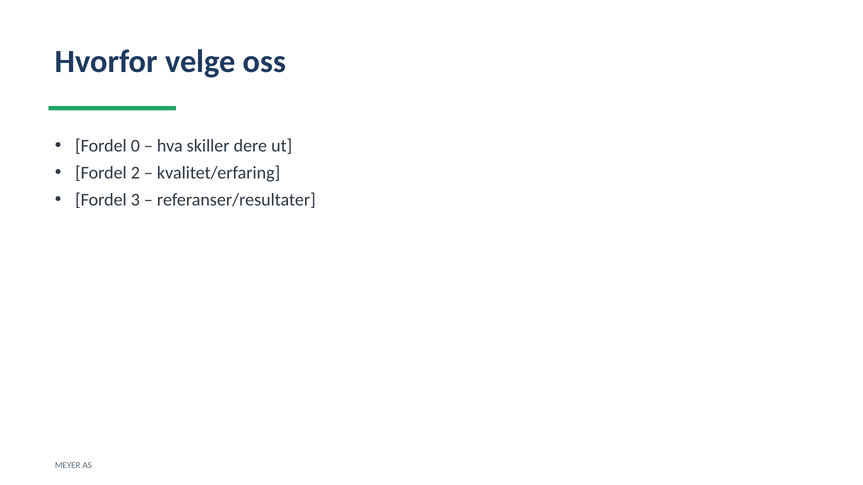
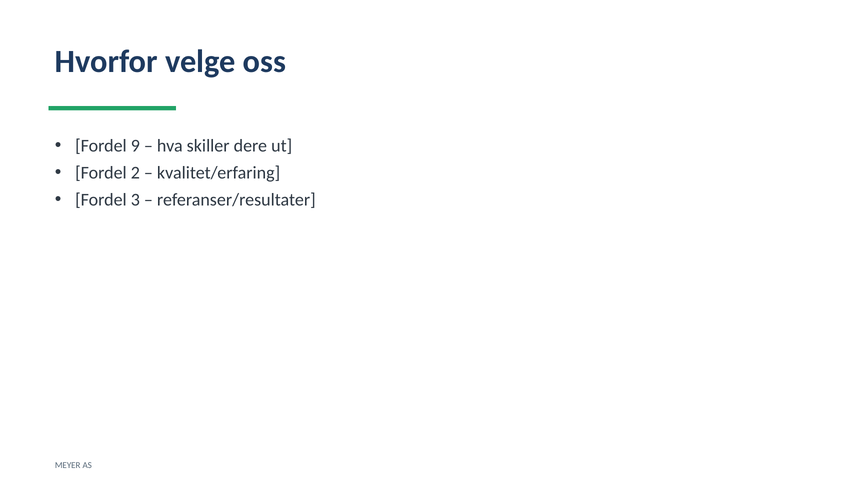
0: 0 -> 9
